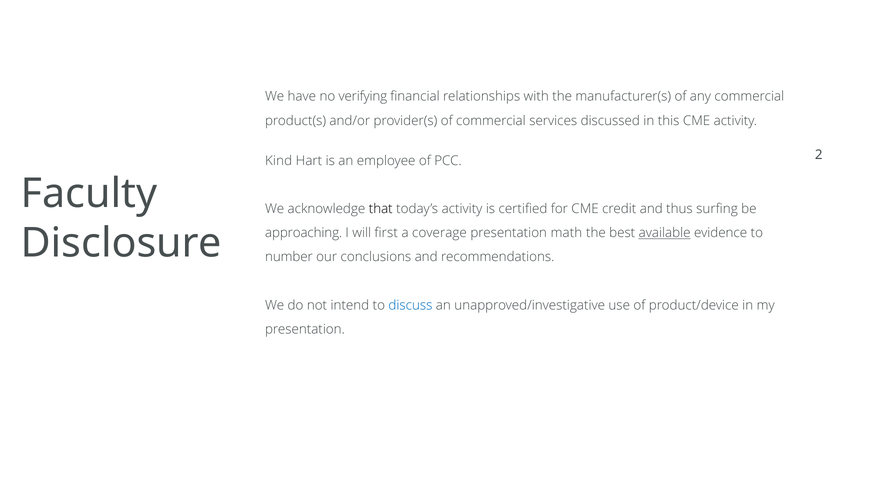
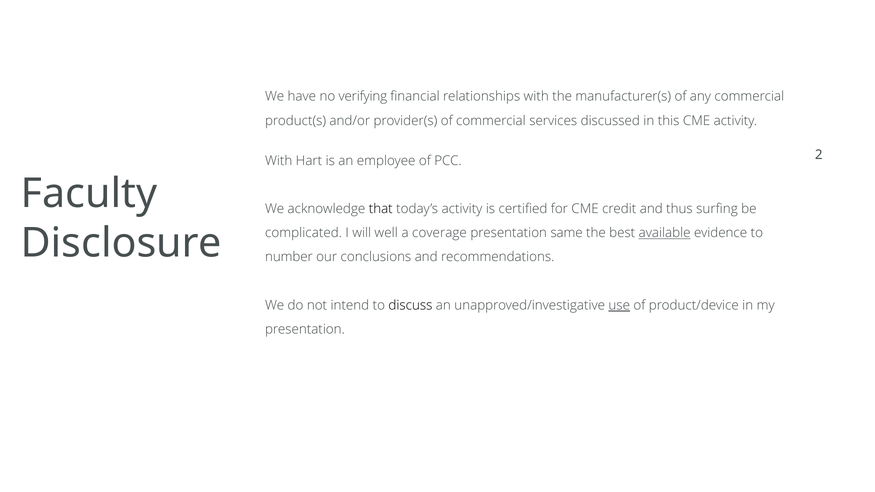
Kind at (279, 161): Kind -> With
approaching: approaching -> complicated
first: first -> well
math: math -> same
discuss colour: blue -> black
use underline: none -> present
